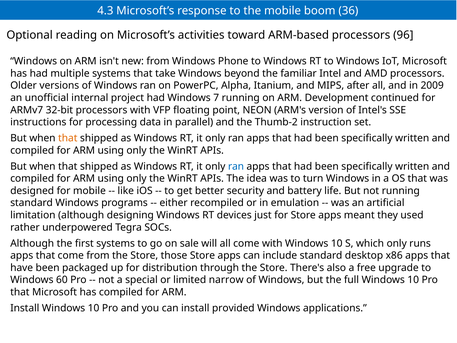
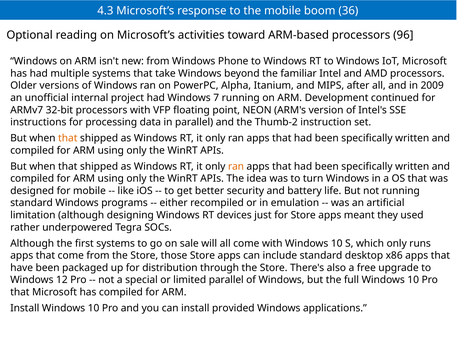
ran at (236, 166) colour: blue -> orange
60: 60 -> 12
limited narrow: narrow -> parallel
